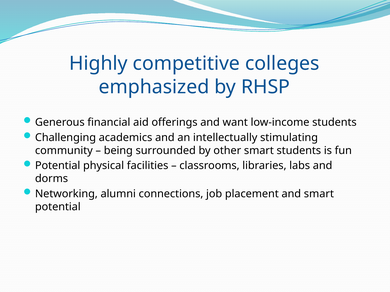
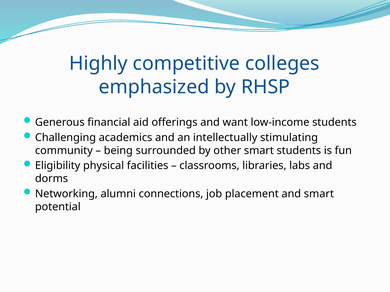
Potential at (58, 166): Potential -> Eligibility
